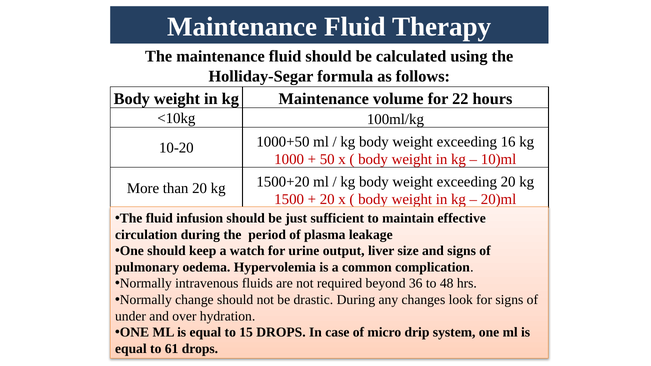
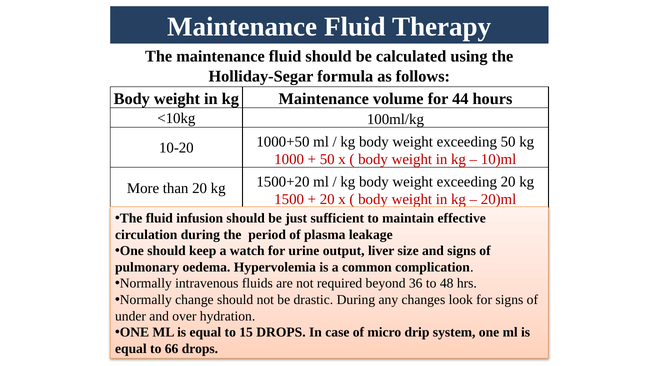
22: 22 -> 44
exceeding 16: 16 -> 50
61: 61 -> 66
